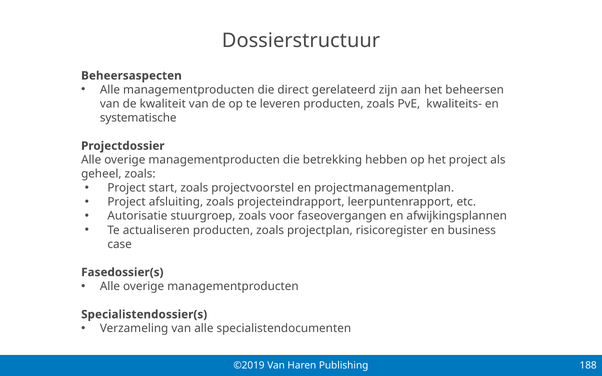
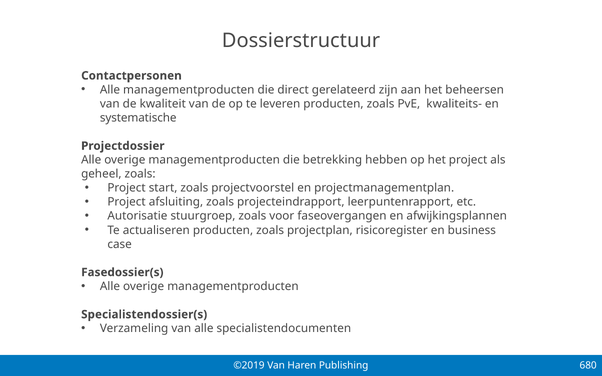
Beheersaspecten: Beheersaspecten -> Contactpersonen
188: 188 -> 680
